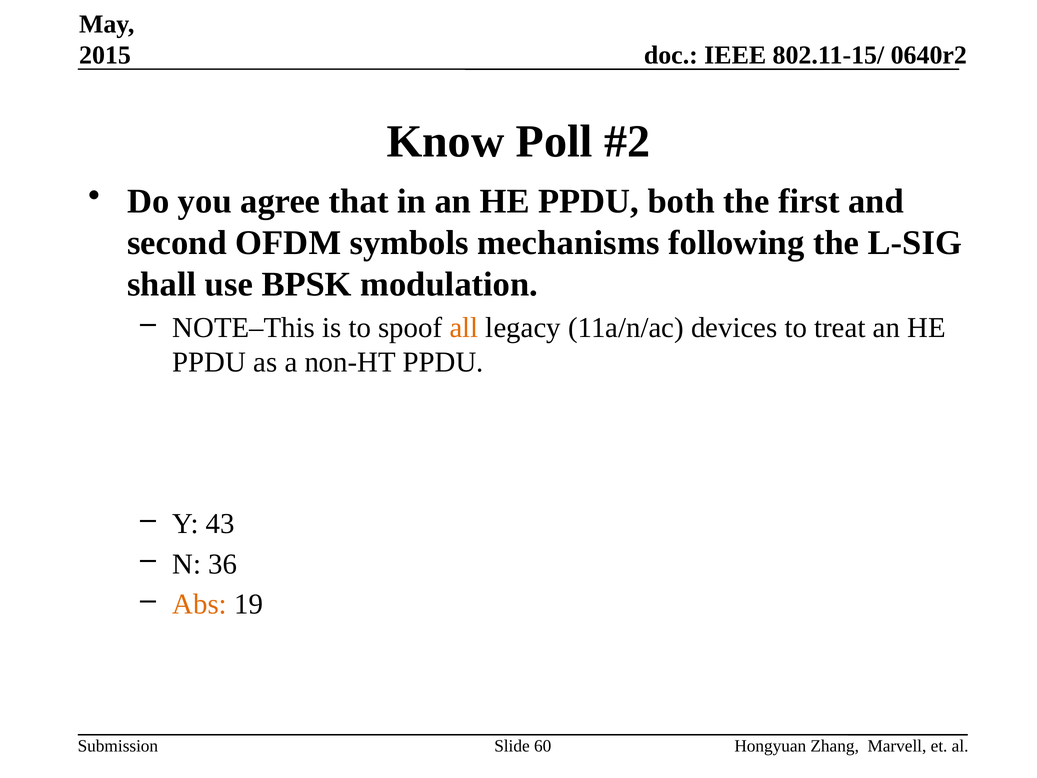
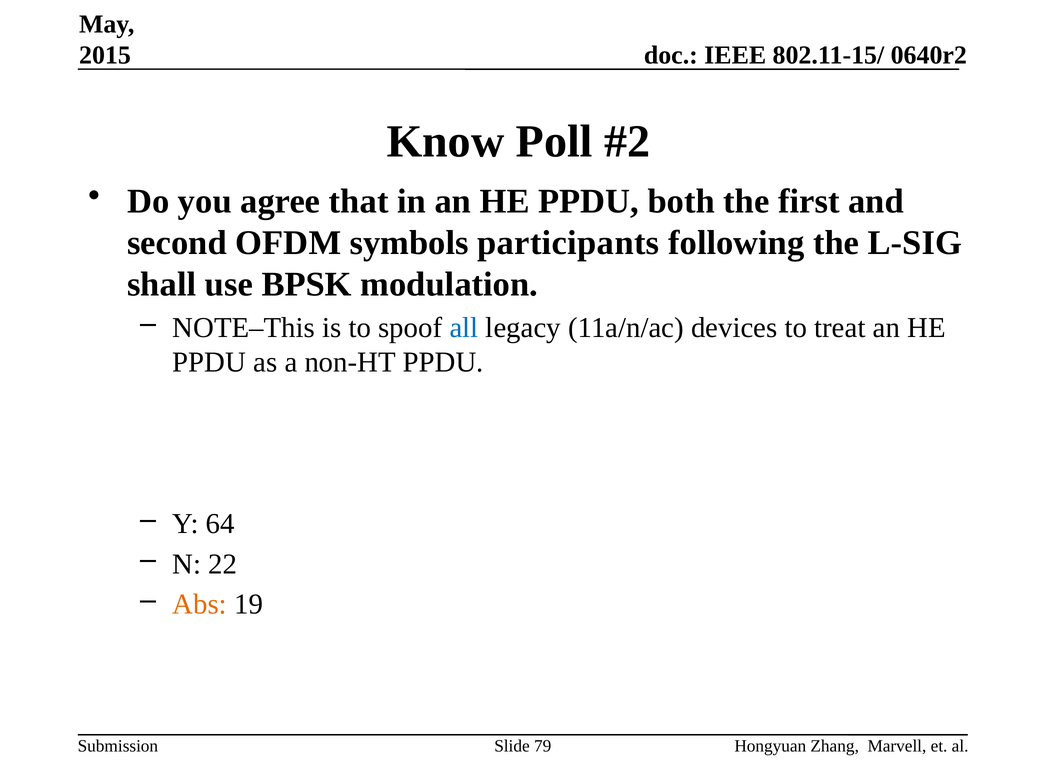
mechanisms: mechanisms -> participants
all colour: orange -> blue
43: 43 -> 64
36: 36 -> 22
60: 60 -> 79
